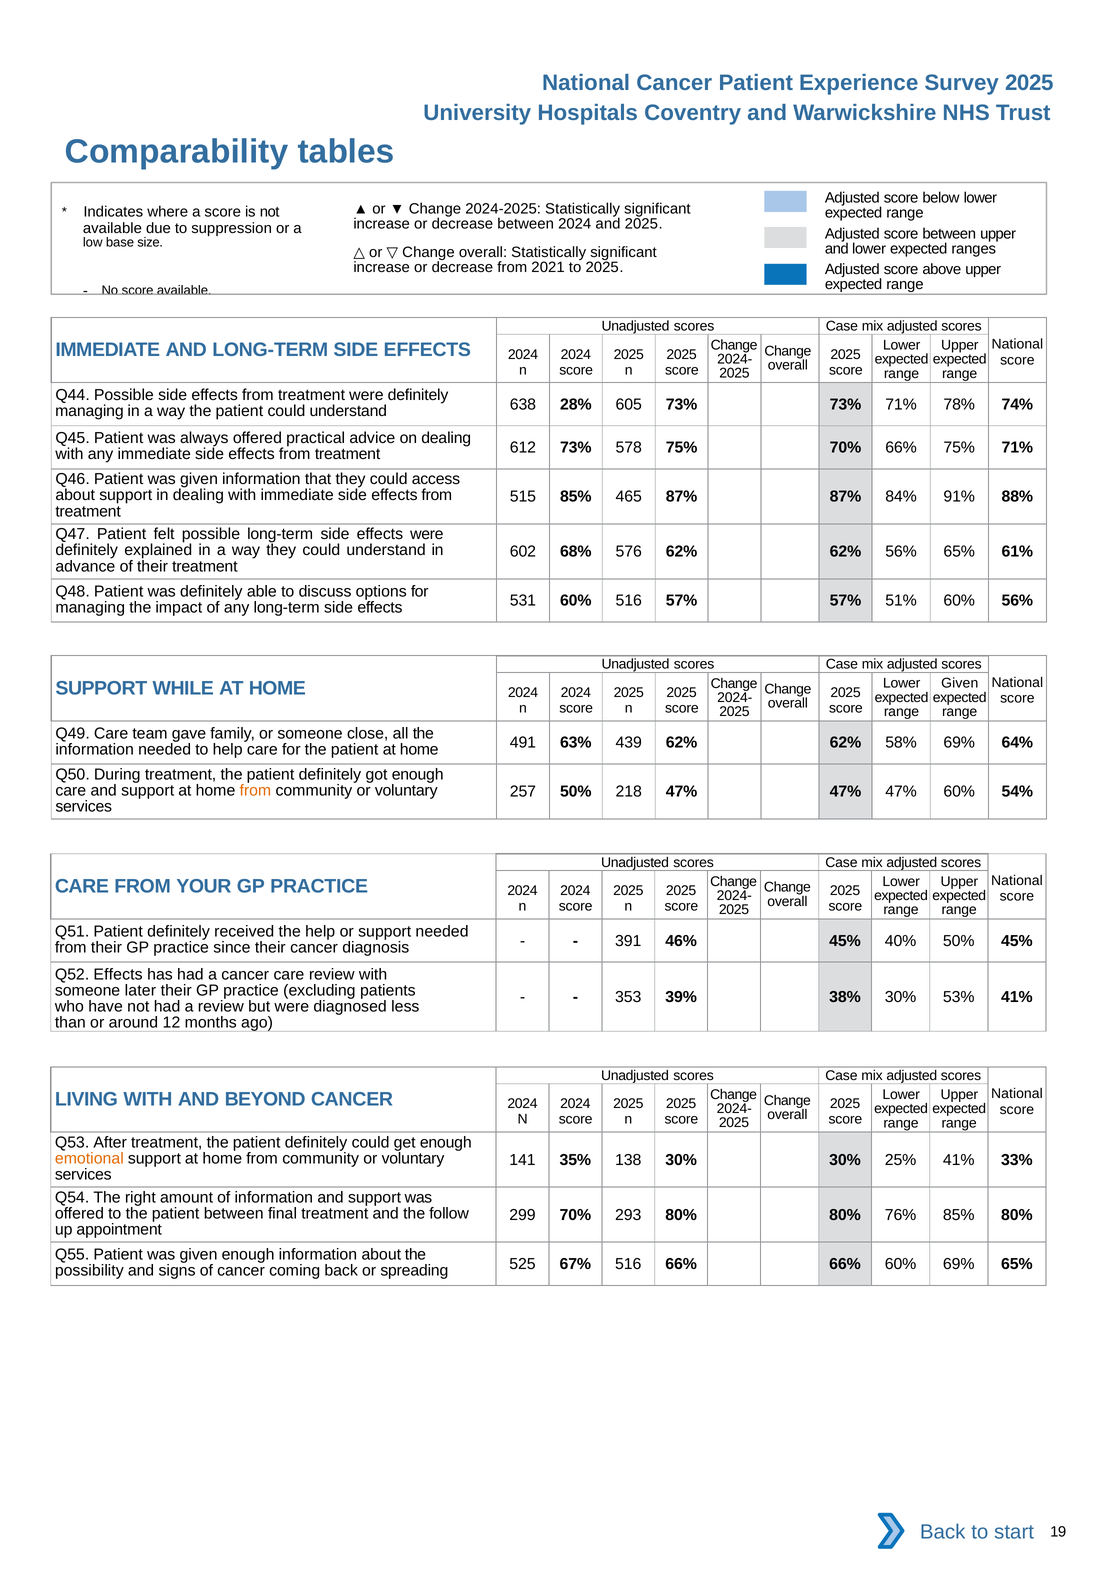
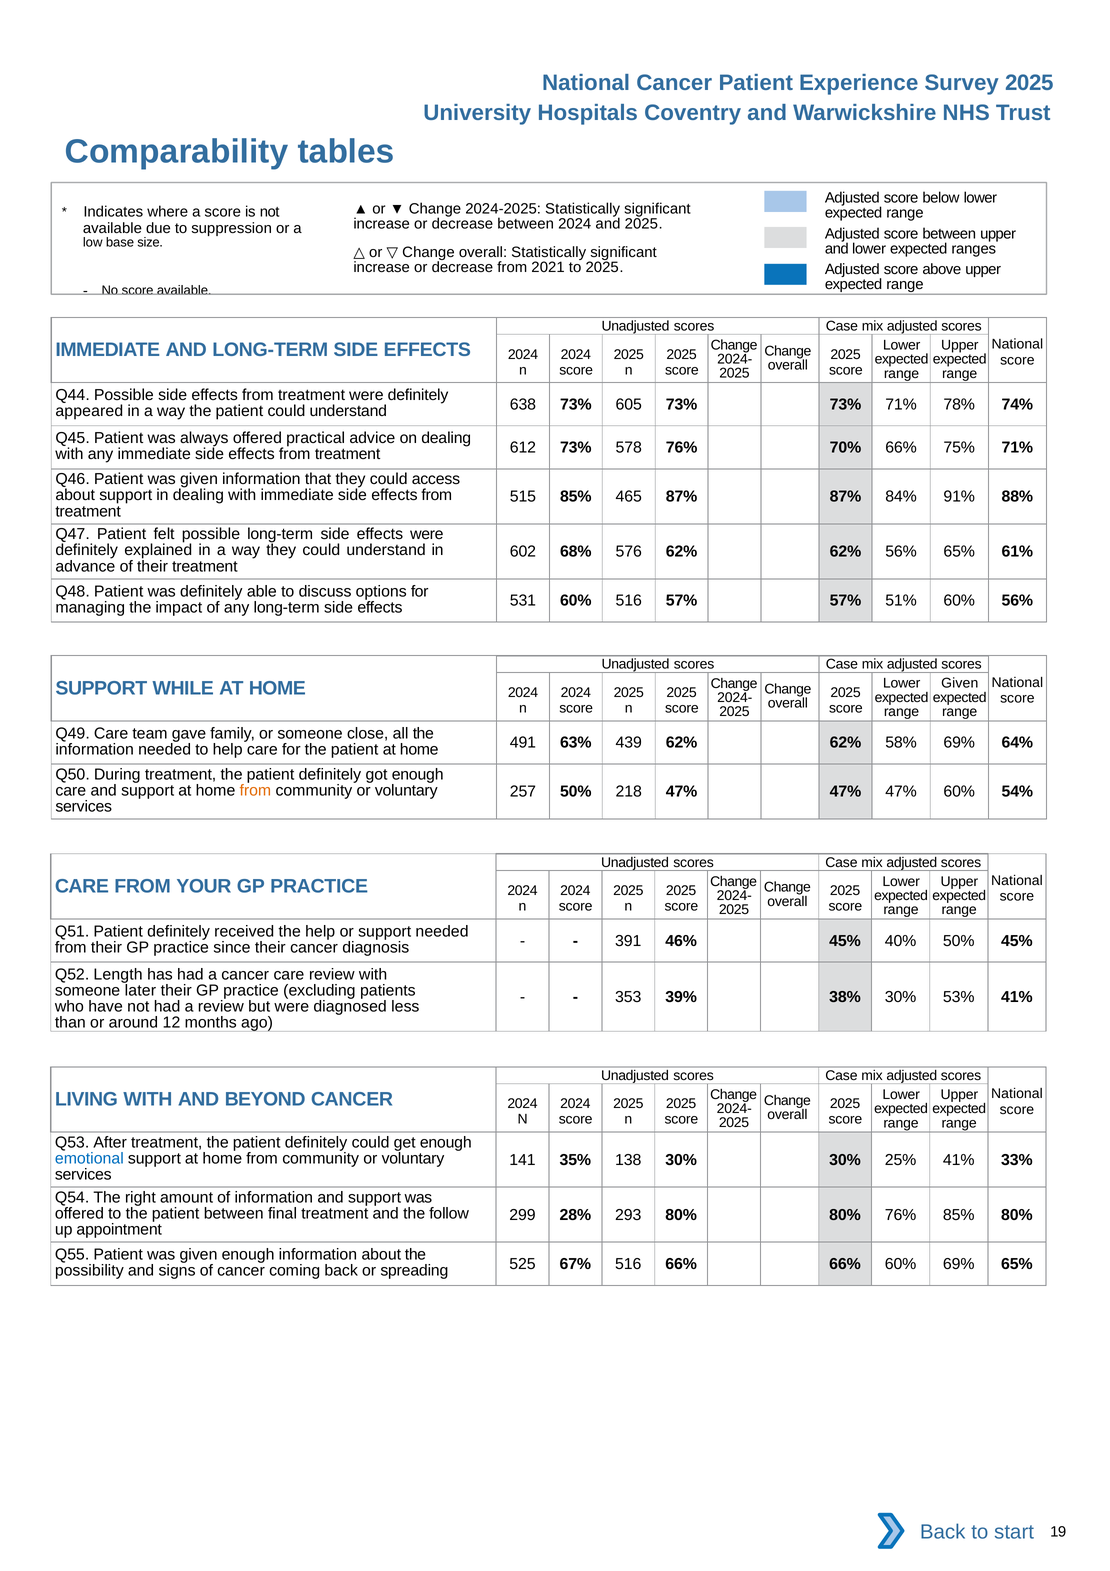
managing at (89, 411): managing -> appeared
638 28%: 28% -> 73%
578 75%: 75% -> 76%
Q52 Effects: Effects -> Length
emotional colour: orange -> blue
299 70%: 70% -> 28%
